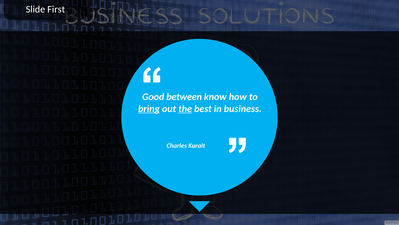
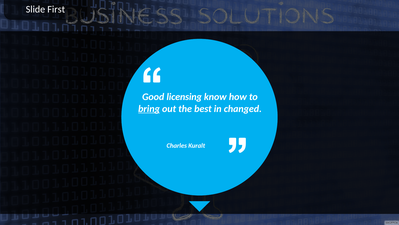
between: between -> licensing
the underline: present -> none
business: business -> changed
